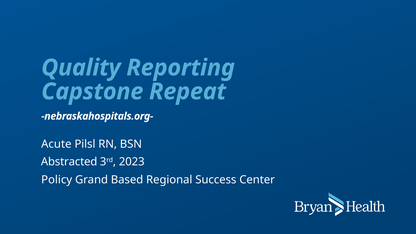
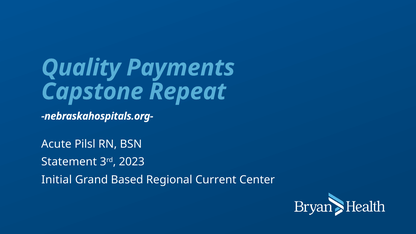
Reporting: Reporting -> Payments
Abstracted: Abstracted -> Statement
Policy: Policy -> Initial
Success: Success -> Current
